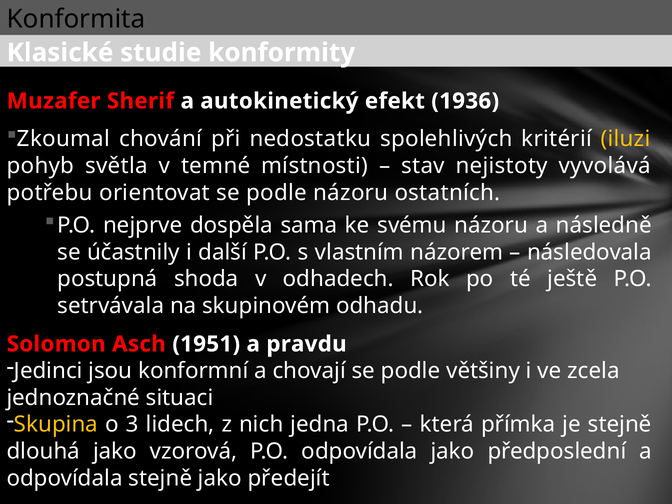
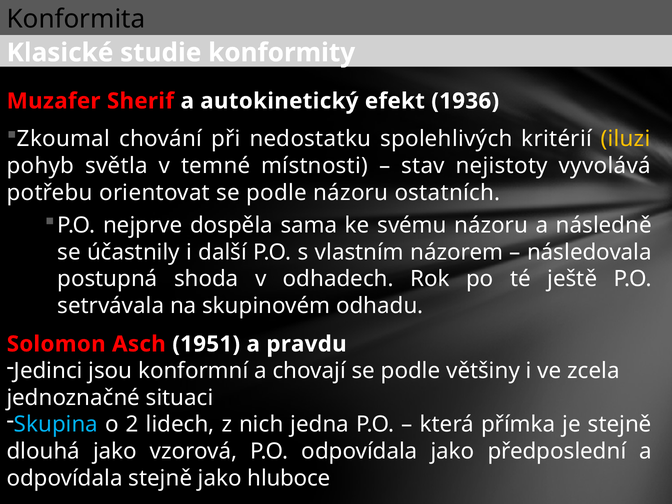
Skupina colour: yellow -> light blue
3: 3 -> 2
předejít: předejít -> hluboce
